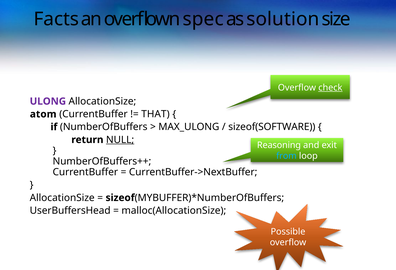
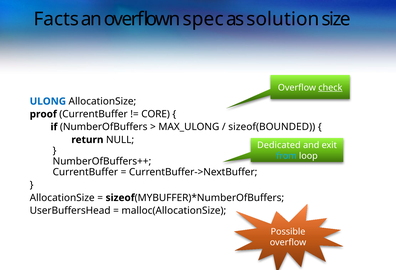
ULONG colour: purple -> blue
atom: atom -> proof
THAT: THAT -> CORE
sizeof(SOFTWARE: sizeof(SOFTWARE -> sizeof(BOUNDED
NULL underline: present -> none
Reasoning: Reasoning -> Dedicated
